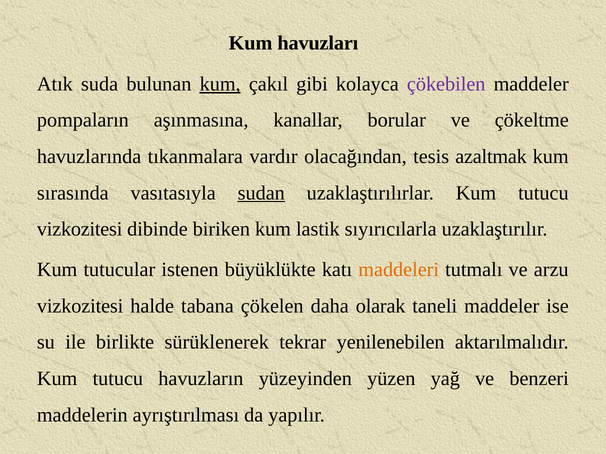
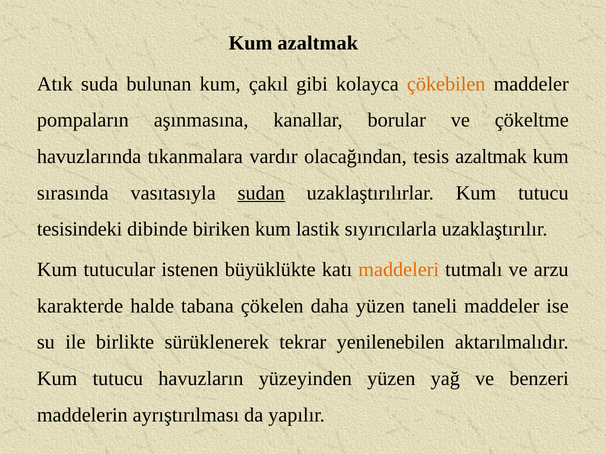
Kum havuzları: havuzları -> azaltmak
kum at (220, 84) underline: present -> none
çökebilen colour: purple -> orange
vizkozitesi at (80, 230): vizkozitesi -> tesisindeki
vizkozitesi at (80, 306): vizkozitesi -> karakterde
daha olarak: olarak -> yüzen
